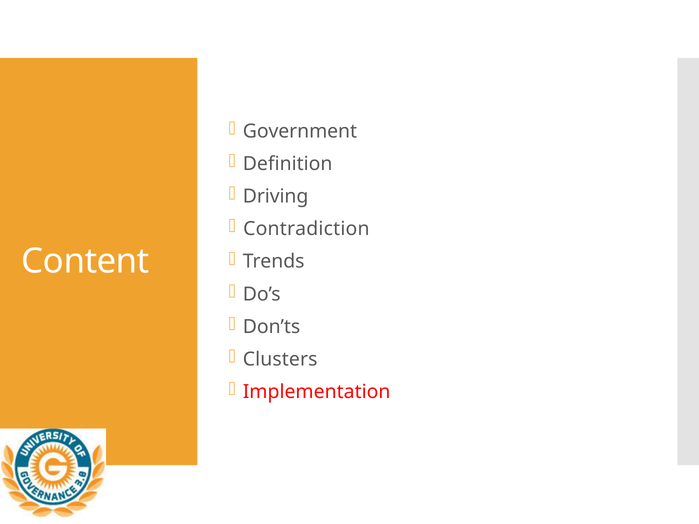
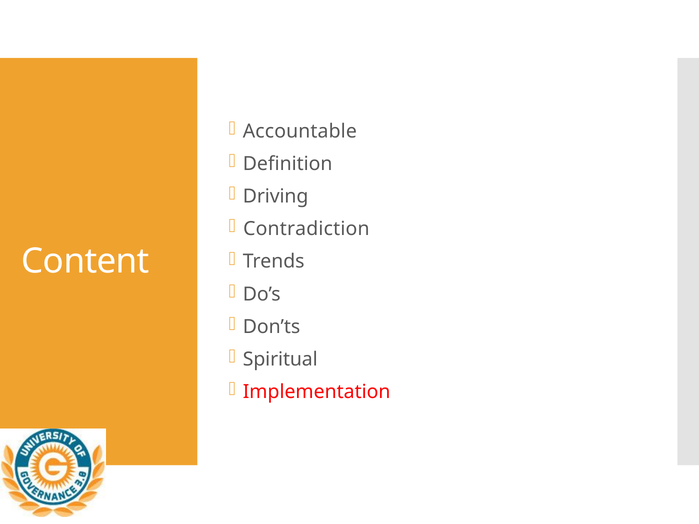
Government: Government -> Accountable
Clusters: Clusters -> Spiritual
